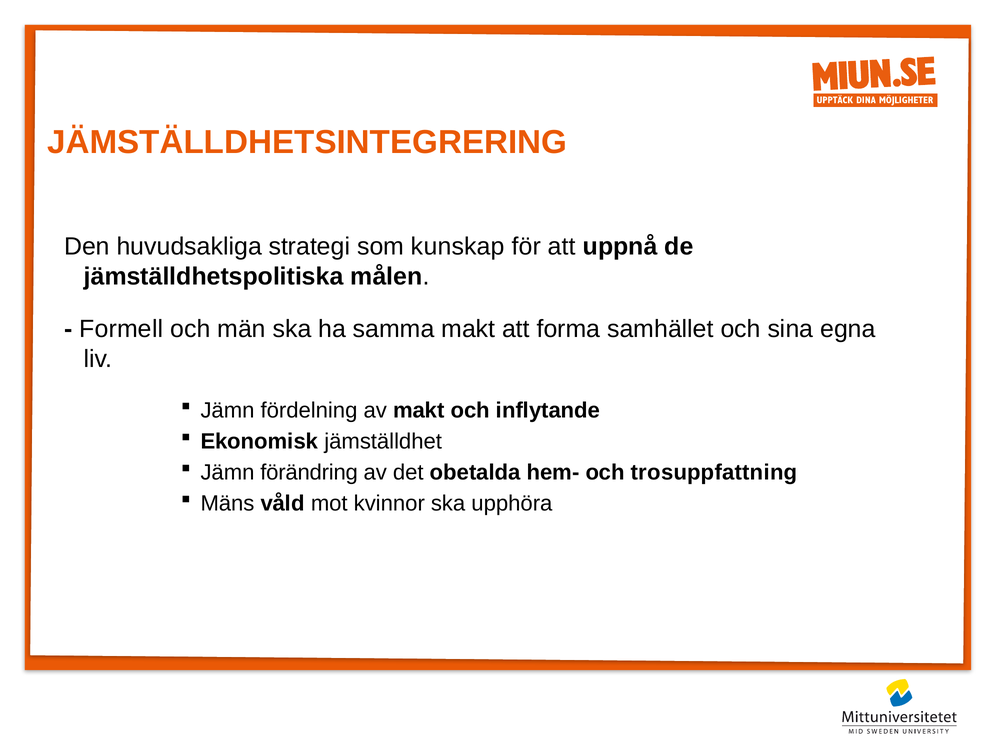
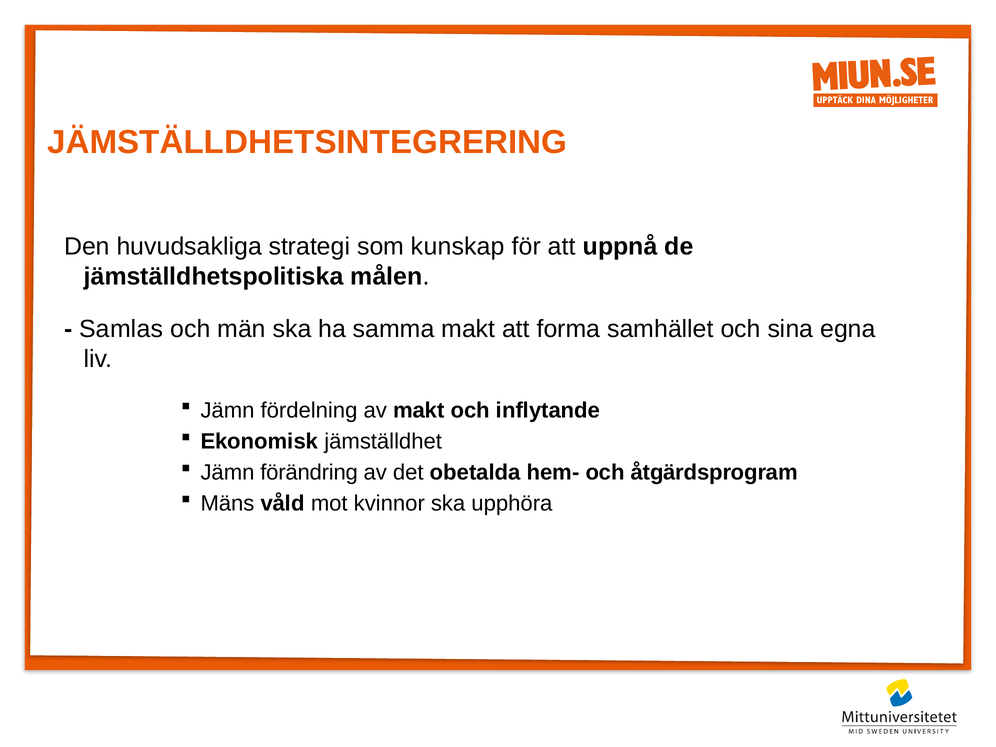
Formell: Formell -> Samlas
trosuppfattning: trosuppfattning -> åtgärdsprogram
